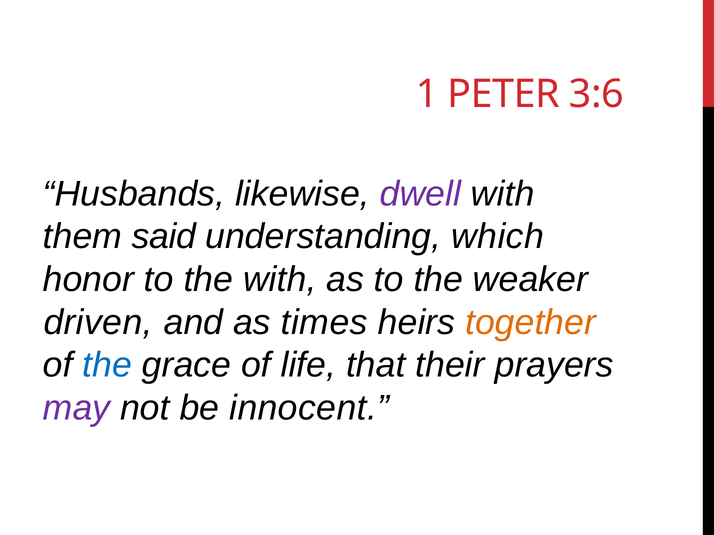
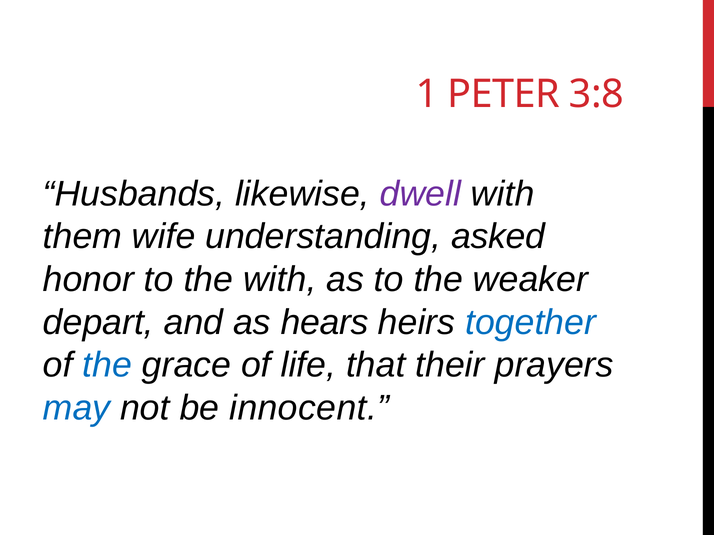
3:6: 3:6 -> 3:8
said: said -> wife
which: which -> asked
driven: driven -> depart
times: times -> hears
together colour: orange -> blue
may colour: purple -> blue
